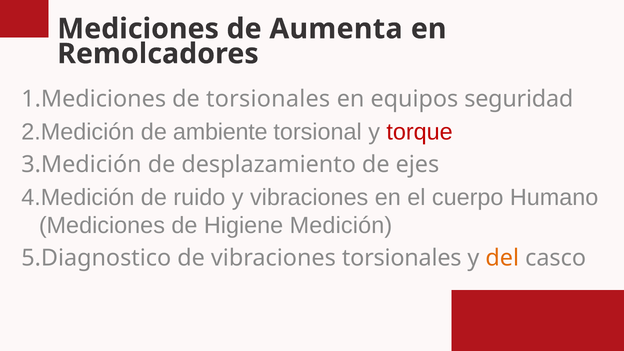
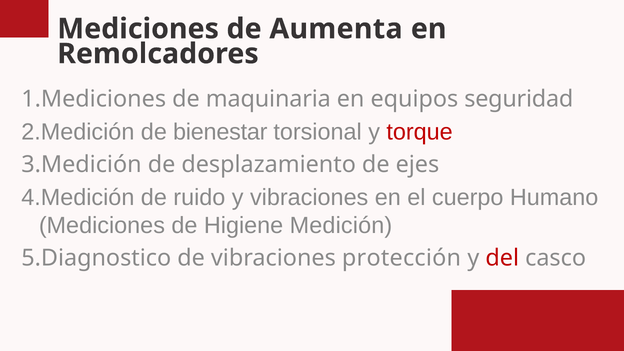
de torsionales: torsionales -> maquinaria
ambiente: ambiente -> bienestar
vibraciones torsionales: torsionales -> protección
del colour: orange -> red
